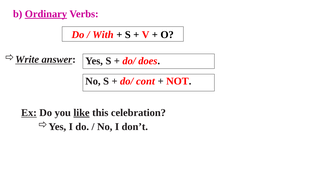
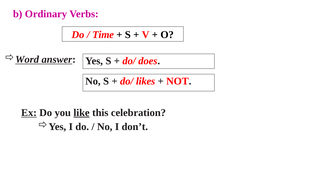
Ordinary underline: present -> none
With: With -> Time
Write: Write -> Word
cont: cont -> likes
